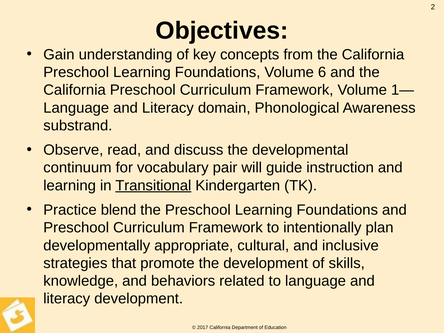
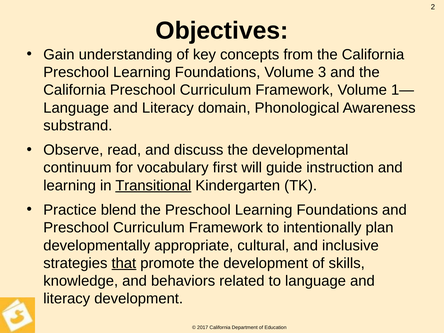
6: 6 -> 3
pair: pair -> first
that underline: none -> present
